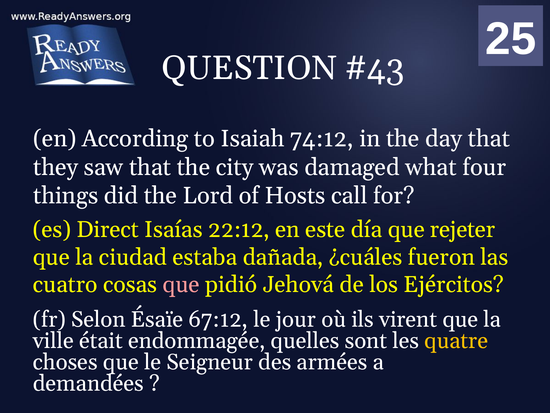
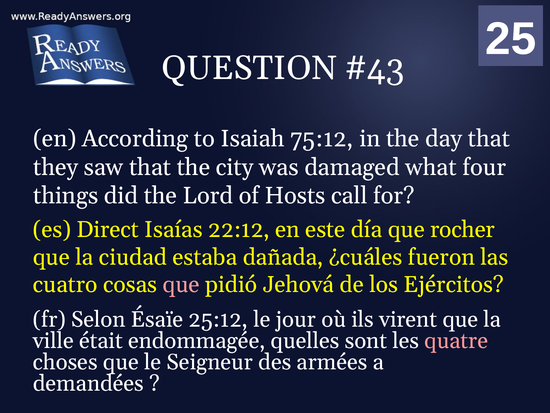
74:12: 74:12 -> 75:12
rejeter: rejeter -> rocher
67:12: 67:12 -> 25:12
quatre colour: yellow -> pink
